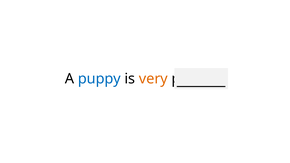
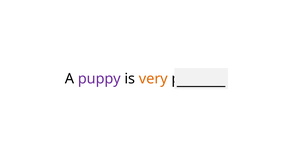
puppy colour: blue -> purple
